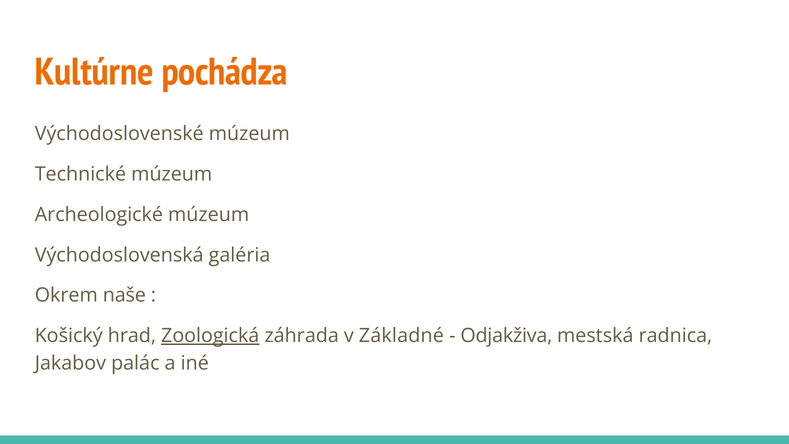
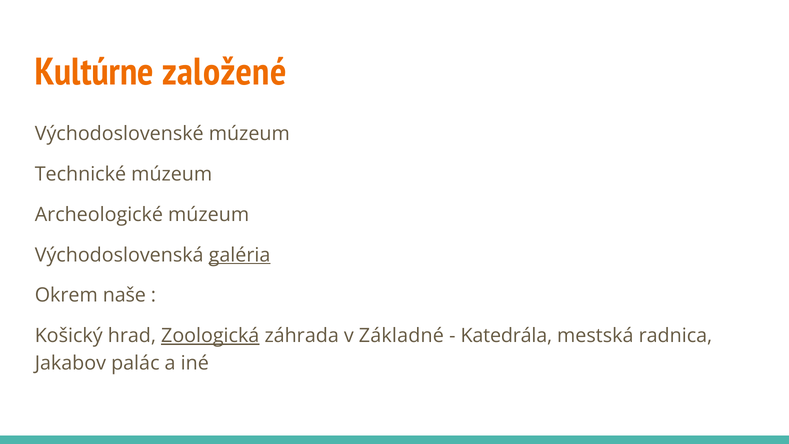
pochádza: pochádza -> založené
galéria underline: none -> present
Odjakživa: Odjakživa -> Katedrála
